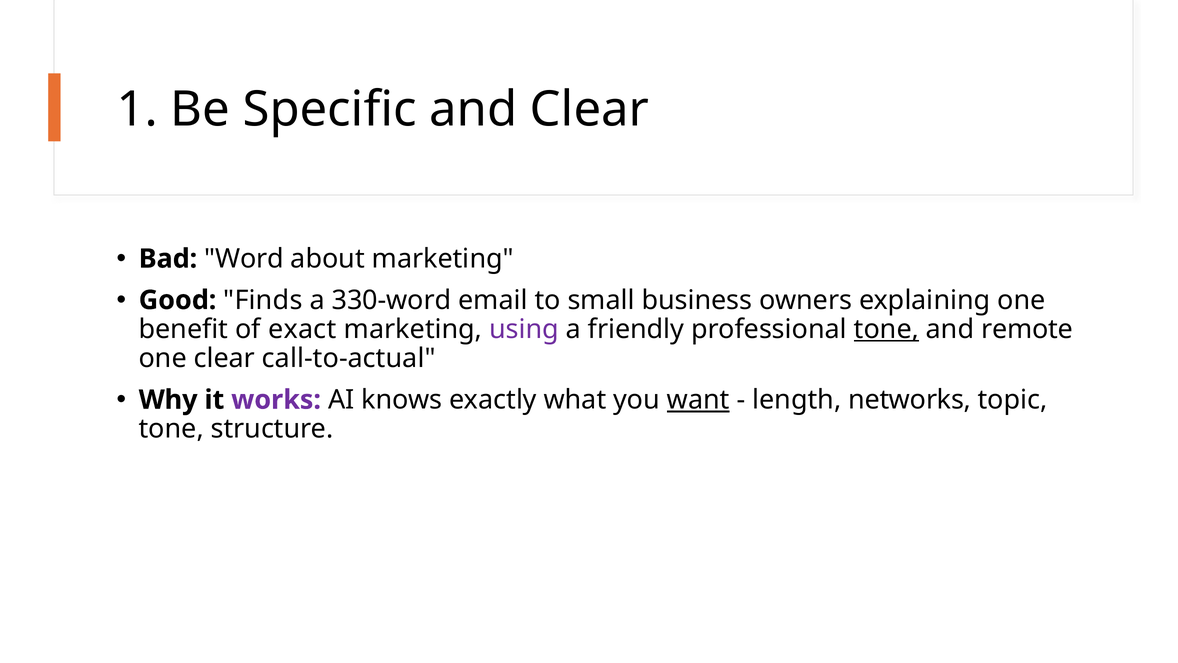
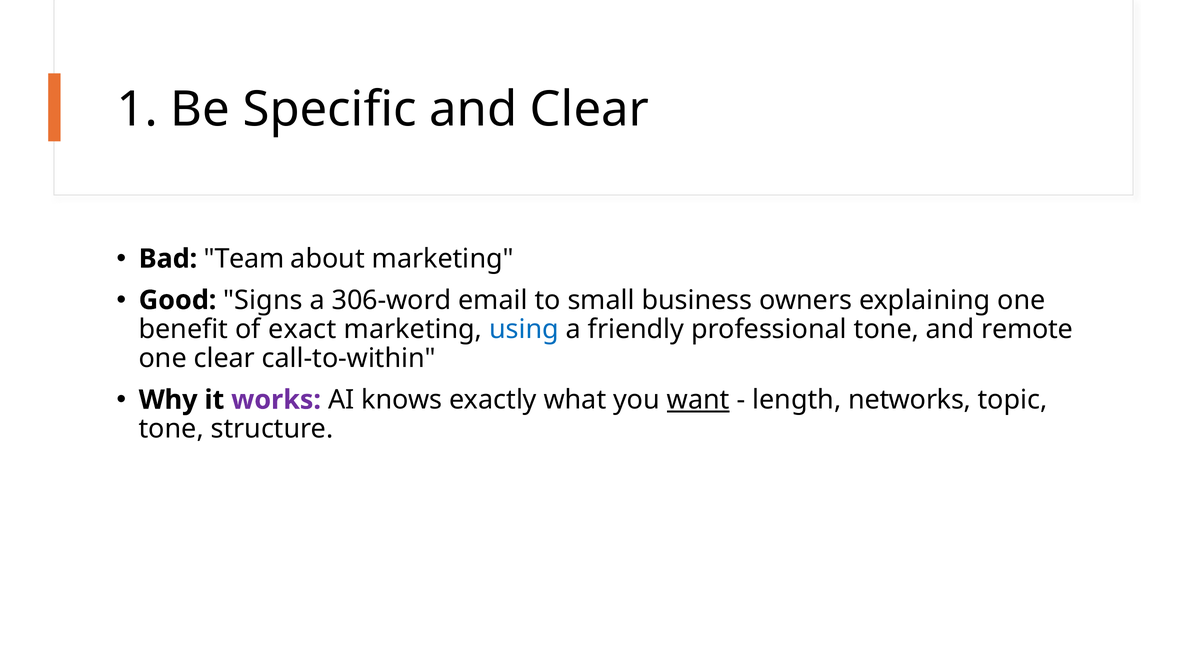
Word: Word -> Team
Finds: Finds -> Signs
330-word: 330-word -> 306-word
using colour: purple -> blue
tone at (886, 329) underline: present -> none
call-to-actual: call-to-actual -> call-to-within
